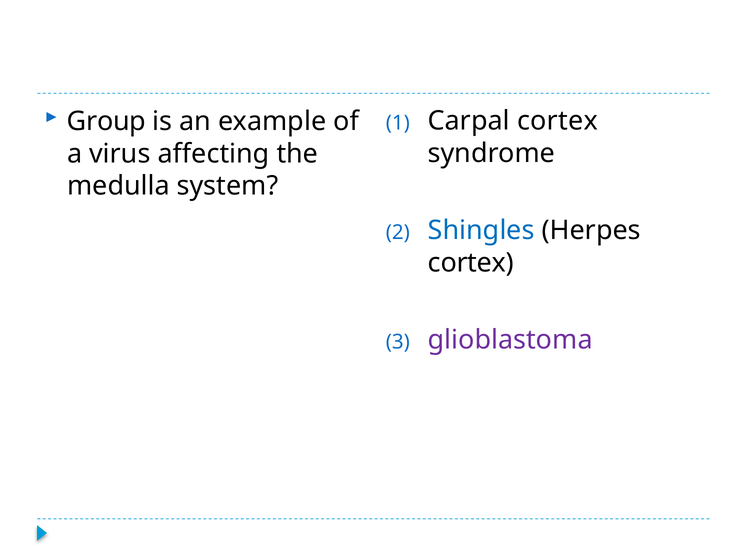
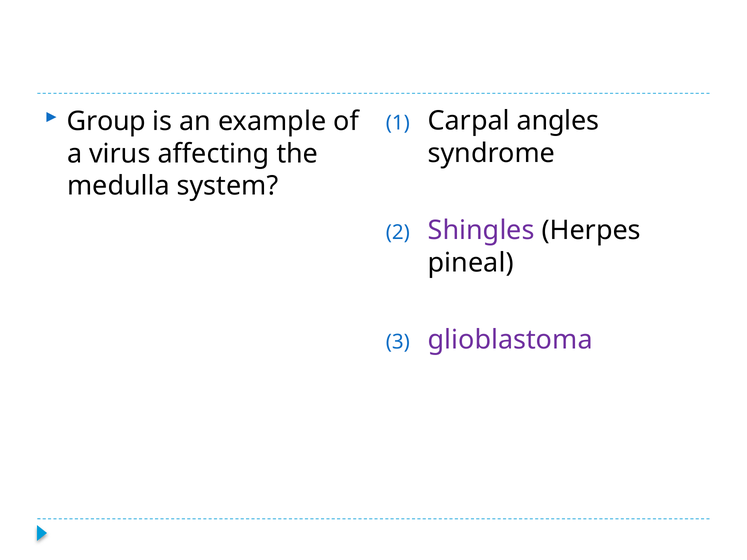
Carpal cortex: cortex -> angles
Shingles colour: blue -> purple
cortex at (471, 263): cortex -> pineal
